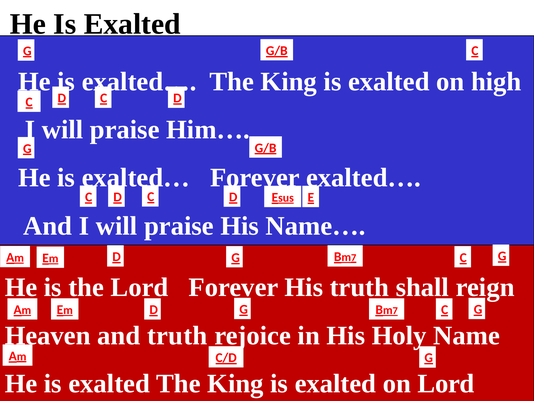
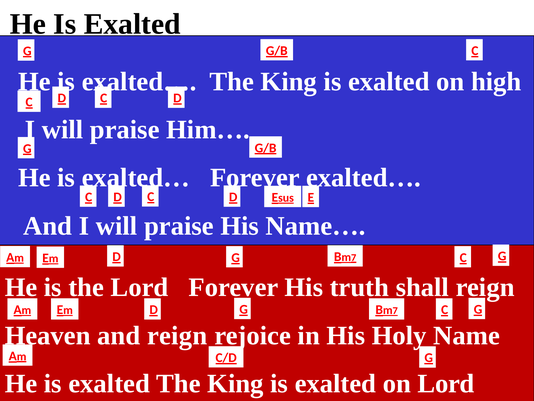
and truth: truth -> reign
